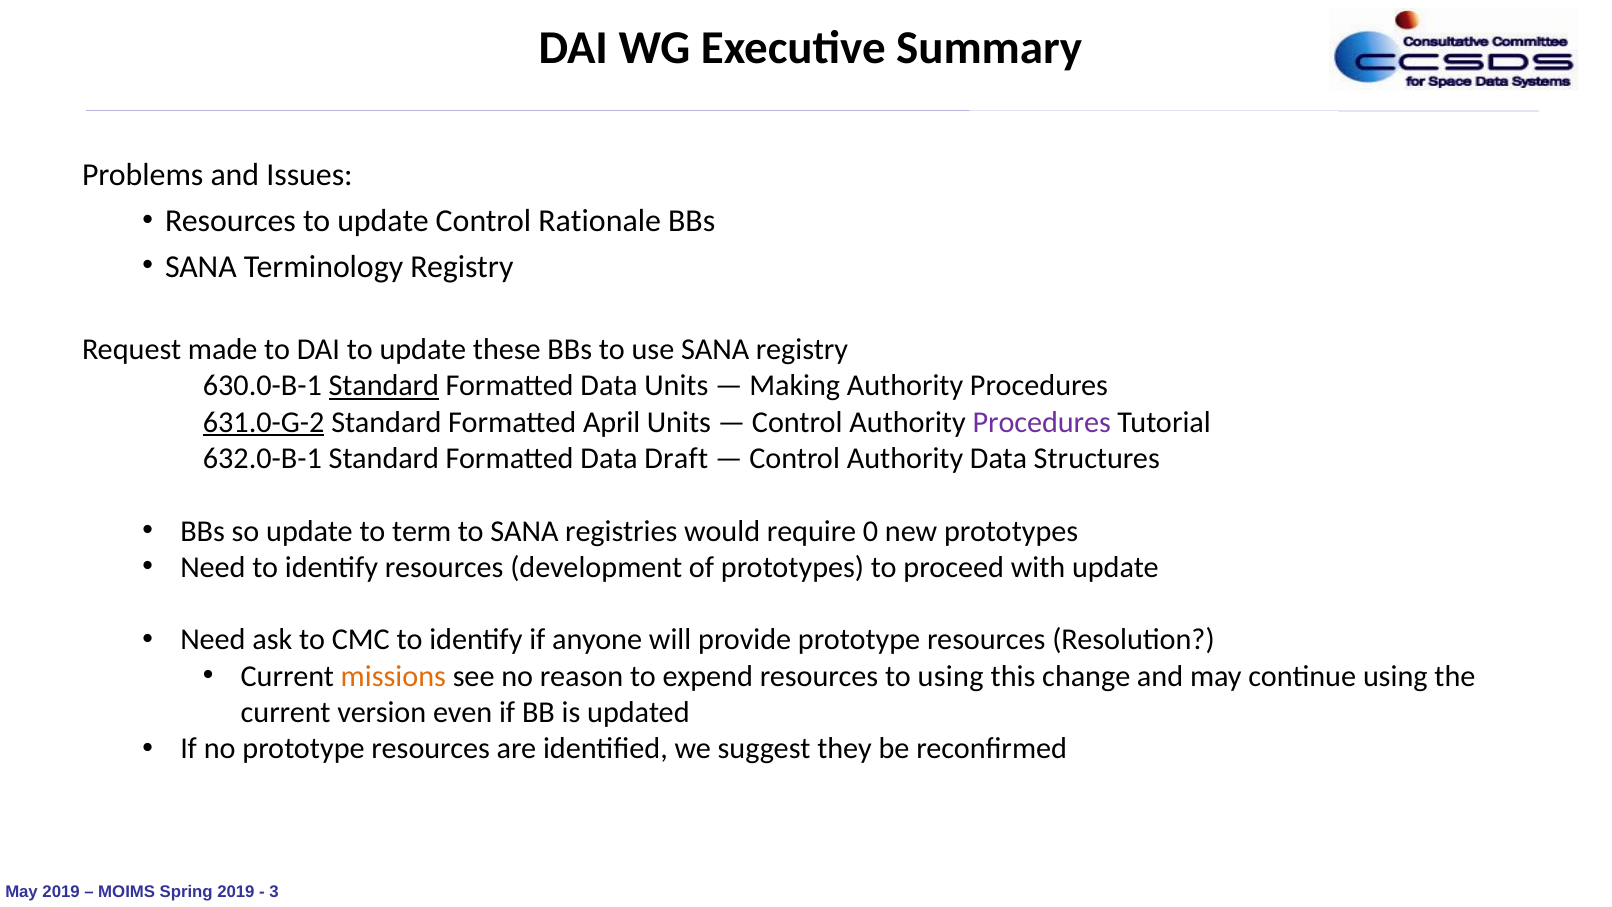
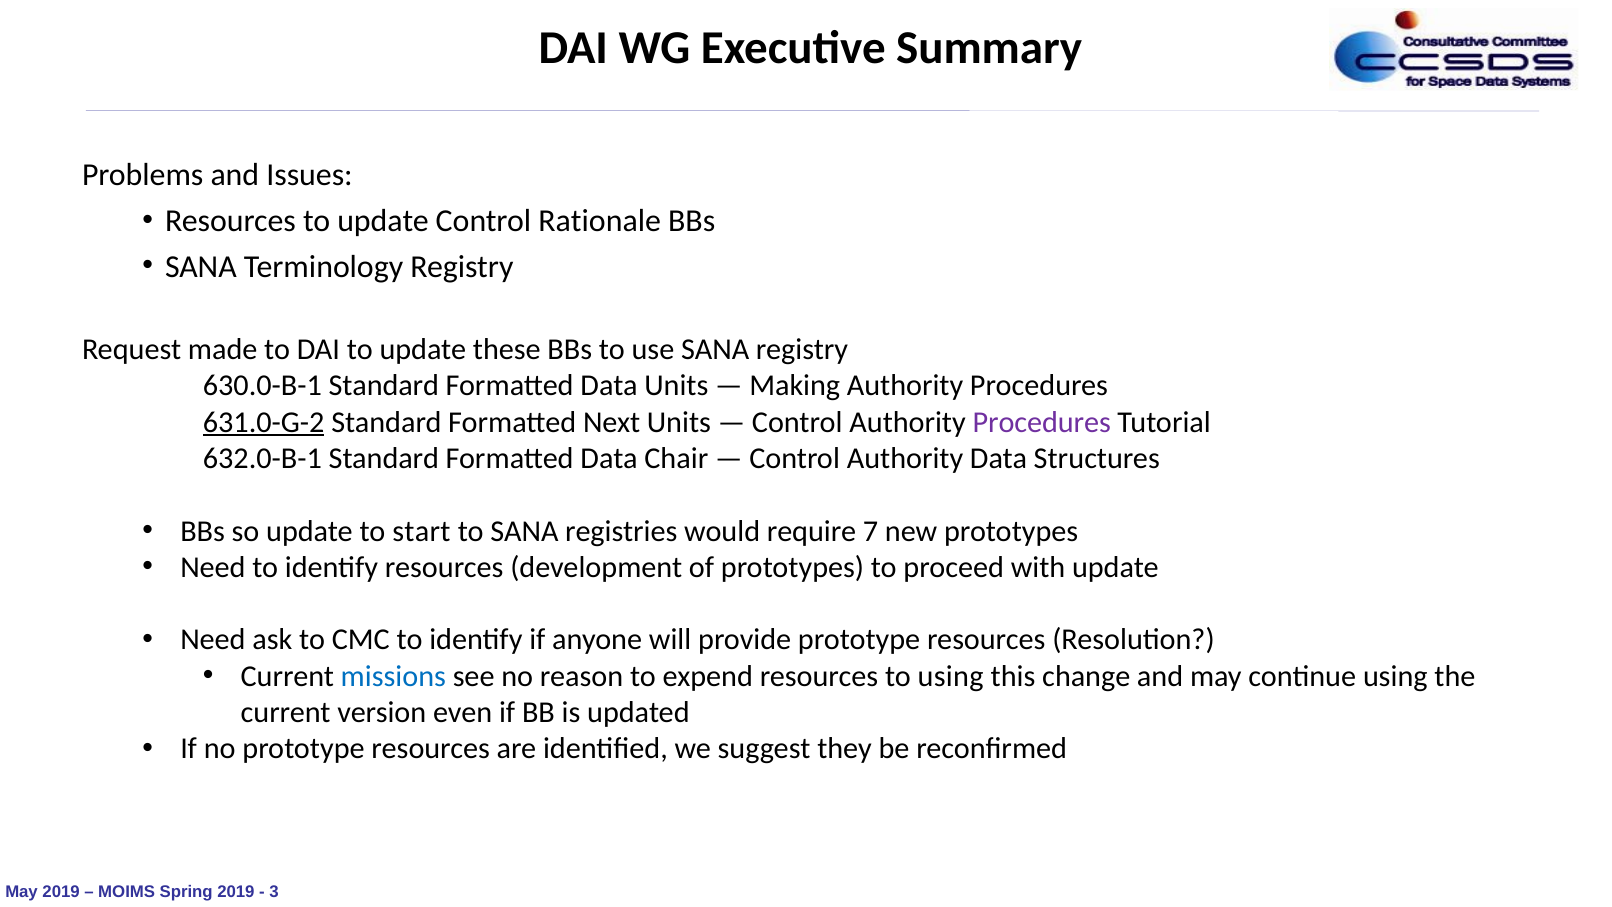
Standard at (384, 386) underline: present -> none
April: April -> Next
Draft: Draft -> Chair
term: term -> start
0: 0 -> 7
missions colour: orange -> blue
